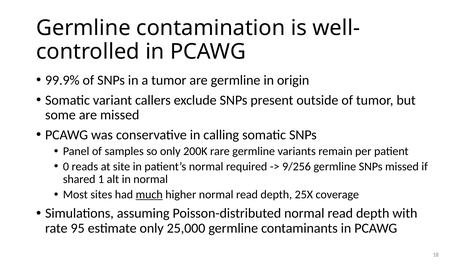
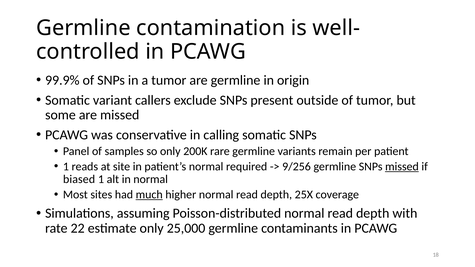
0 at (66, 167): 0 -> 1
missed at (402, 167) underline: none -> present
shared: shared -> biased
95: 95 -> 22
